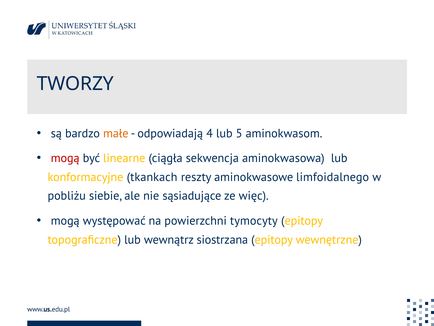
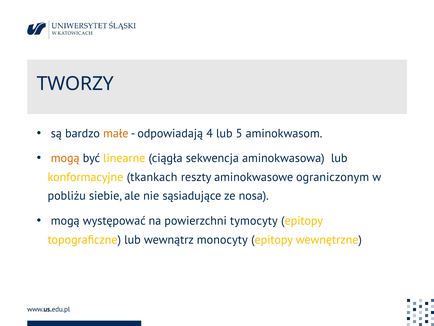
mogą at (65, 158) colour: red -> orange
limfoidalnego: limfoidalnego -> ograniczonym
więc: więc -> nosa
siostrzana: siostrzana -> monocyty
